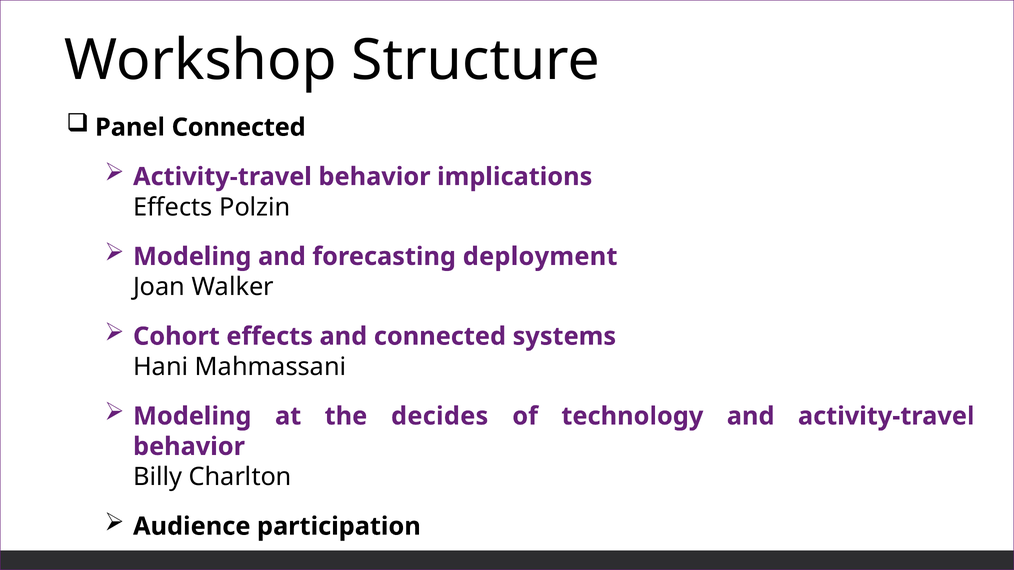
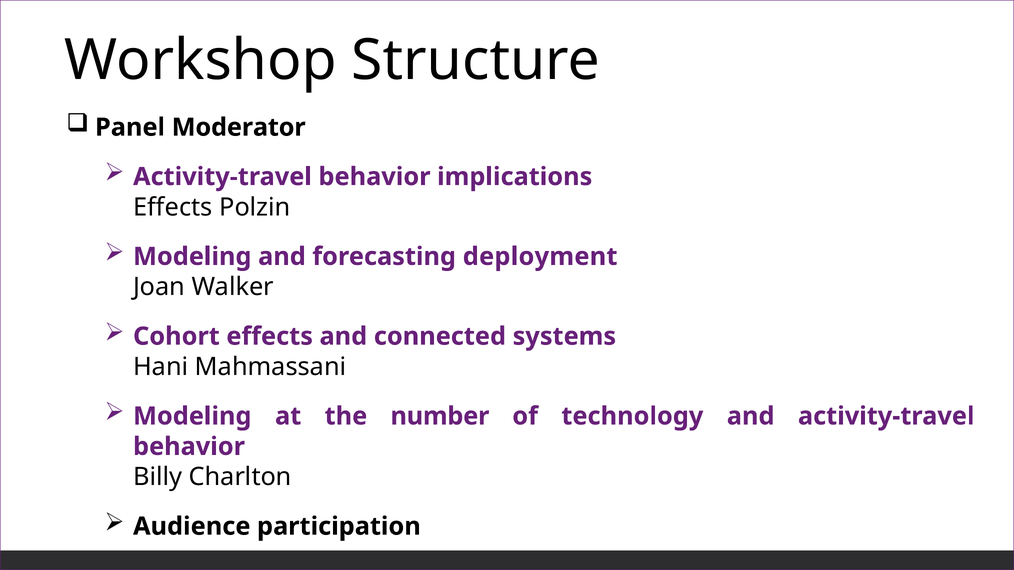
Panel Connected: Connected -> Moderator
decides: decides -> number
